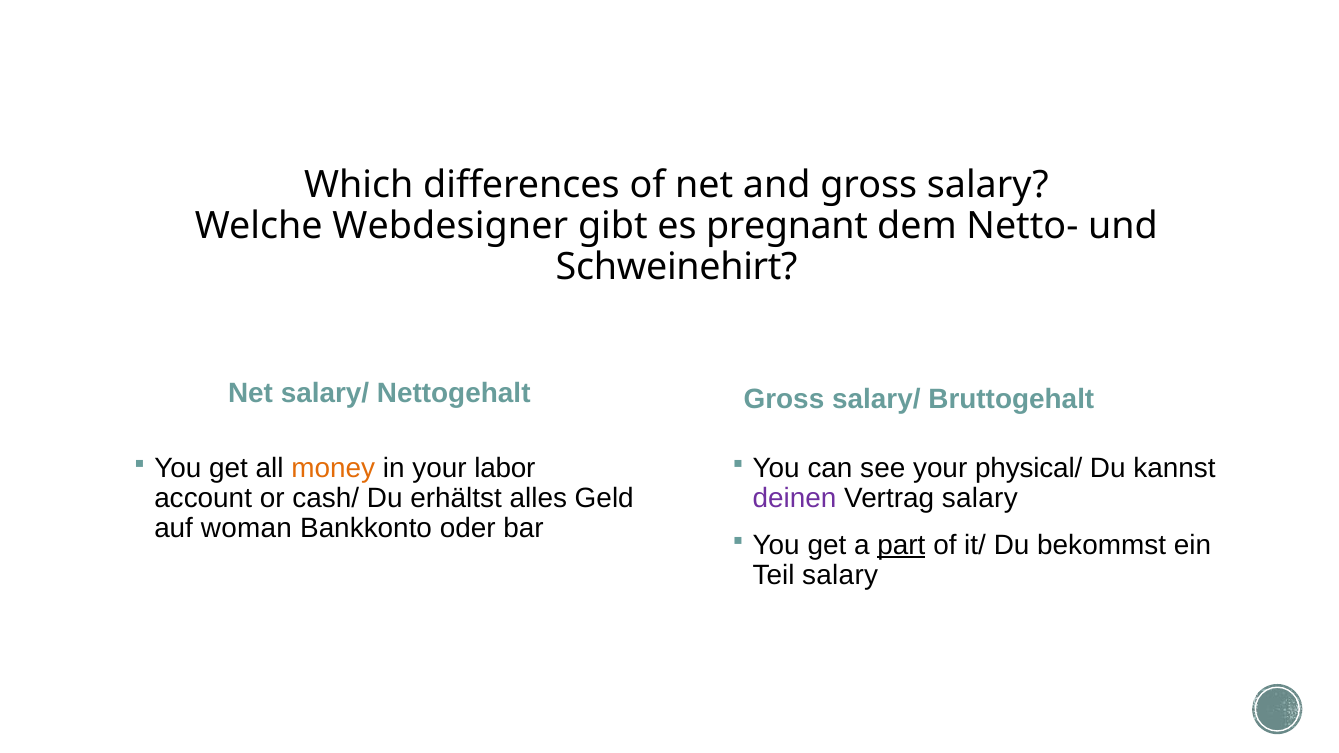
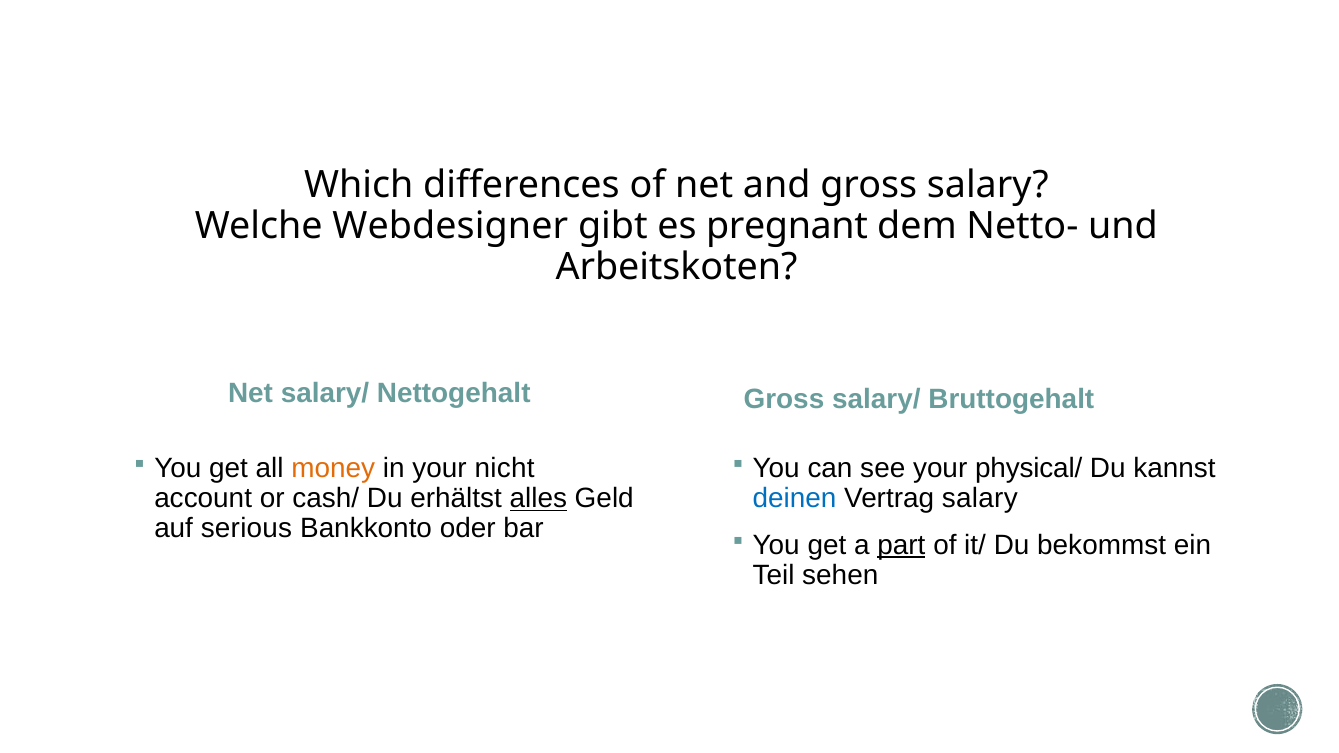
Schweinehirt: Schweinehirt -> Arbeitskoten
labor: labor -> nicht
alles underline: none -> present
deinen colour: purple -> blue
woman: woman -> serious
Teil salary: salary -> sehen
